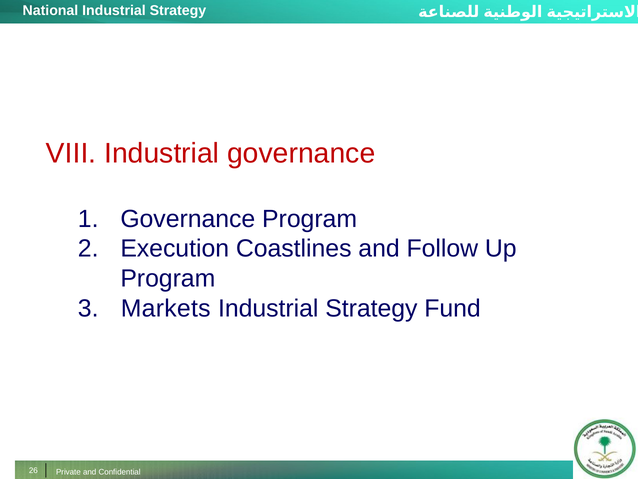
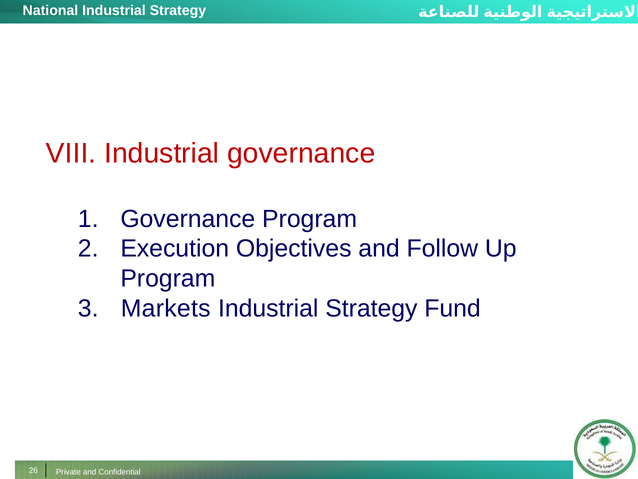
Coastlines: Coastlines -> Objectives
